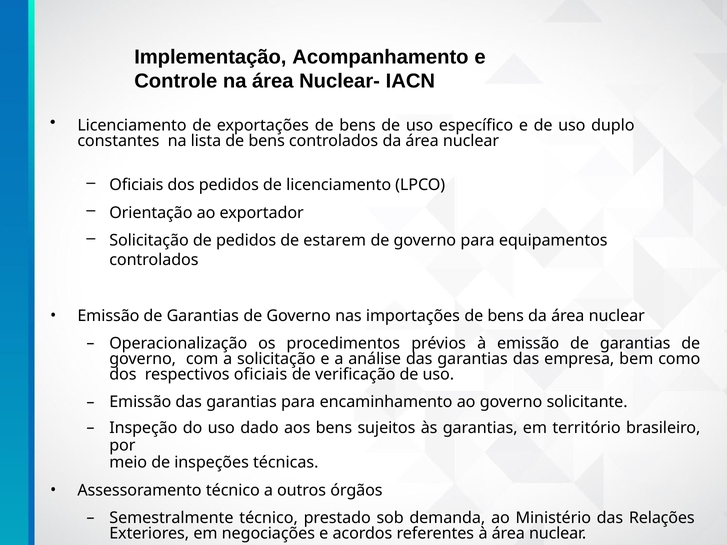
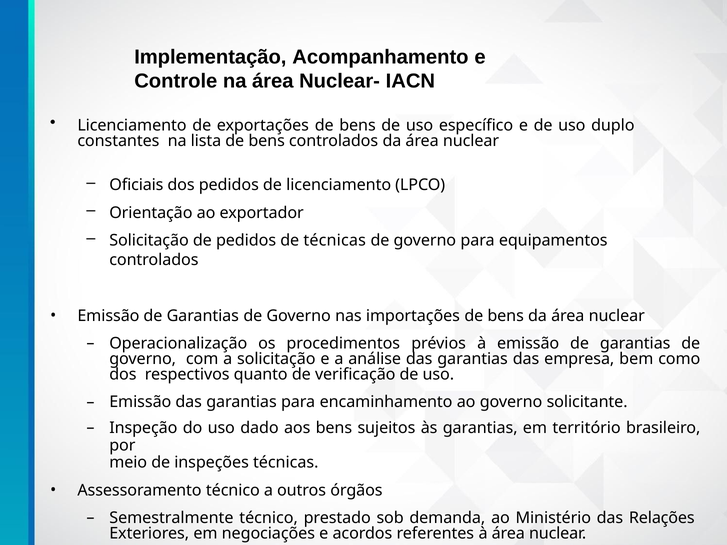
de estarem: estarem -> técnicas
respectivos oficiais: oficiais -> quanto
